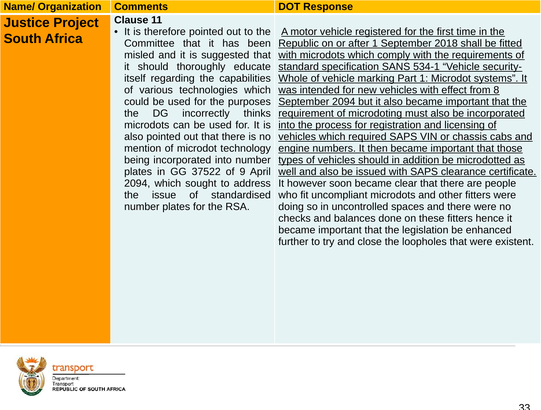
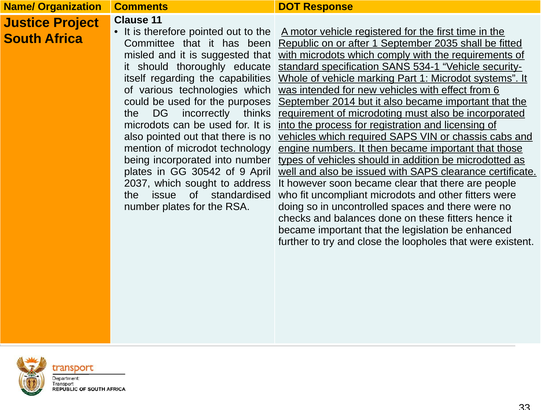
2018: 2018 -> 2035
8: 8 -> 6
September 2094: 2094 -> 2014
37522: 37522 -> 30542
2094 at (137, 184): 2094 -> 2037
